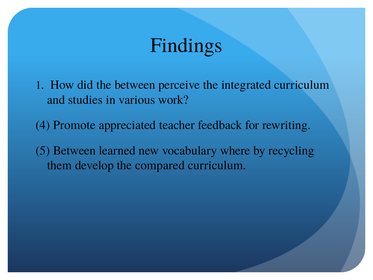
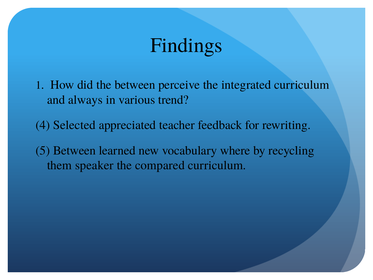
studies: studies -> always
work: work -> trend
Promote: Promote -> Selected
develop: develop -> speaker
